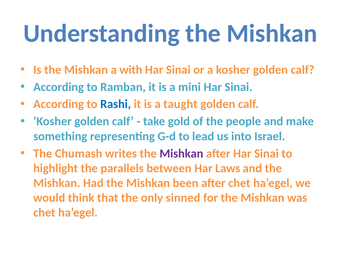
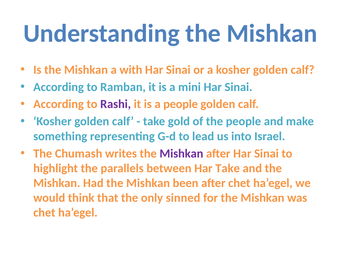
Rashi colour: blue -> purple
a taught: taught -> people
Har Laws: Laws -> Take
